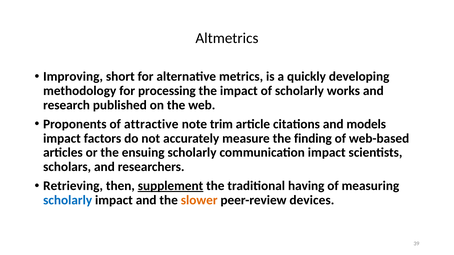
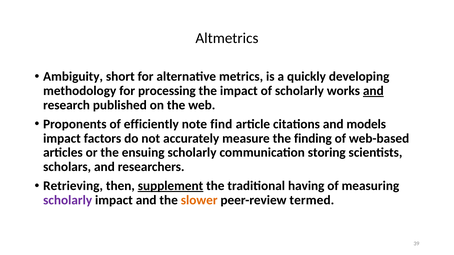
Improving: Improving -> Ambiguity
and at (373, 91) underline: none -> present
attractive: attractive -> efficiently
trim: trim -> find
communication impact: impact -> storing
scholarly at (68, 200) colour: blue -> purple
devices: devices -> termed
